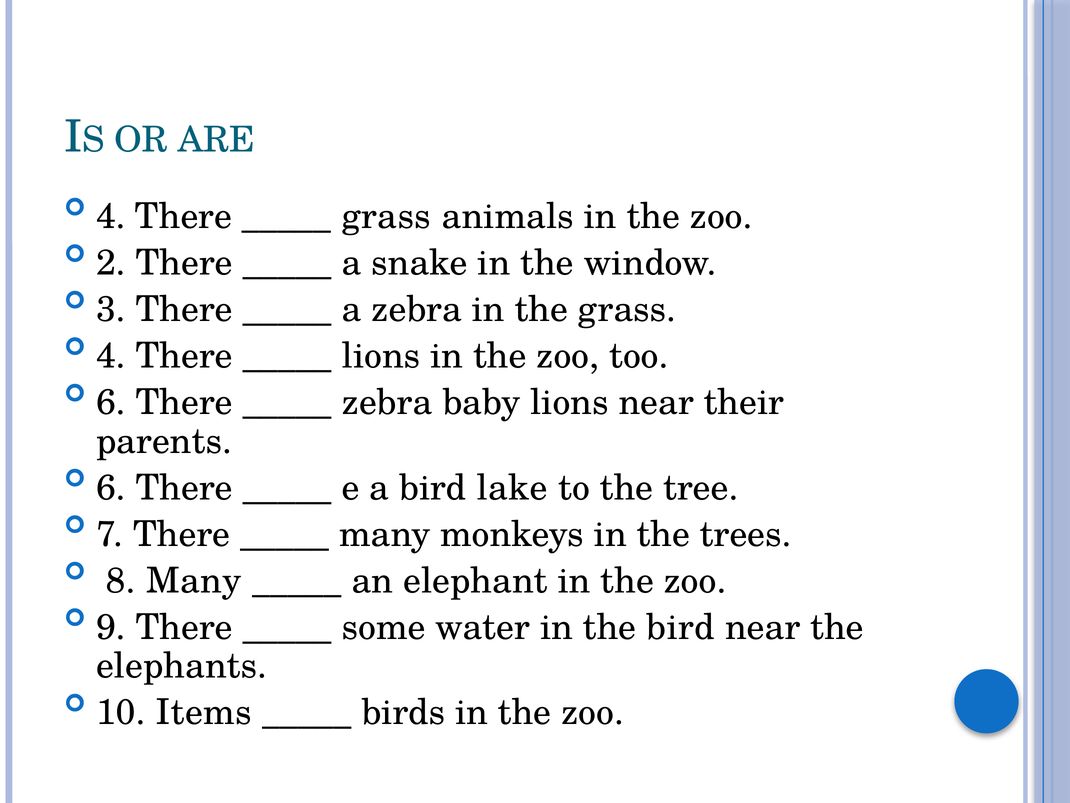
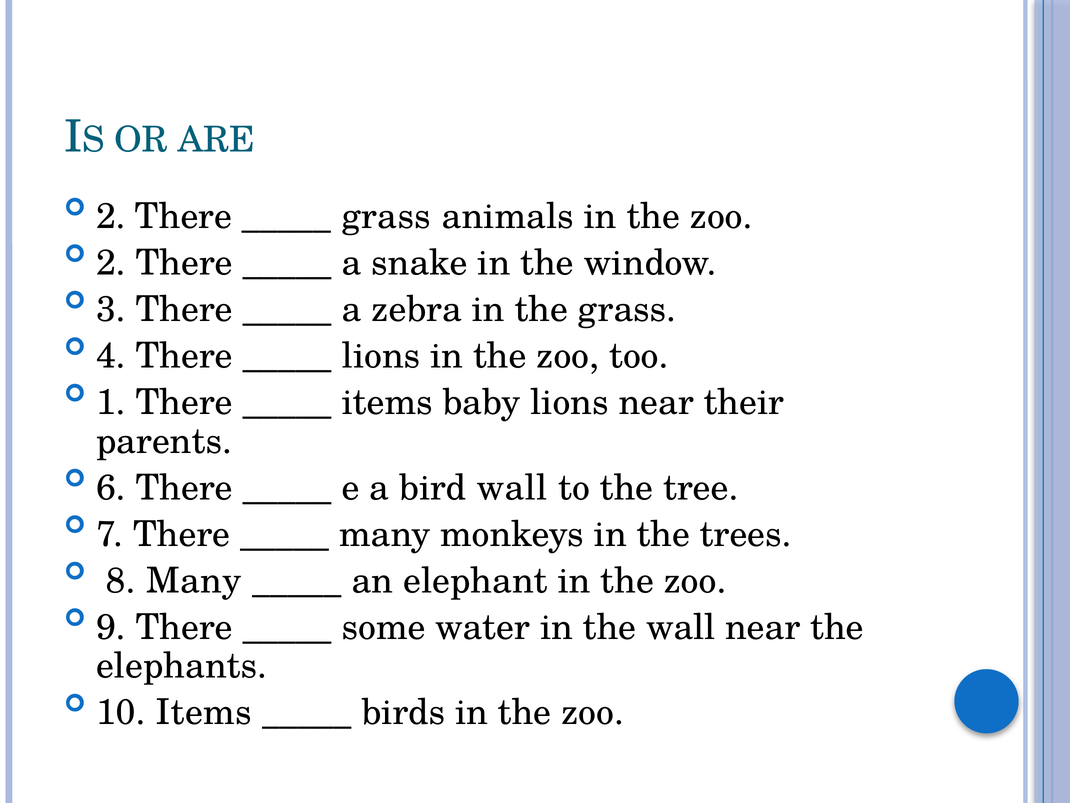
4 at (111, 216): 4 -> 2
6 at (111, 402): 6 -> 1
zebra at (387, 402): zebra -> items
bird lake: lake -> wall
the bird: bird -> wall
